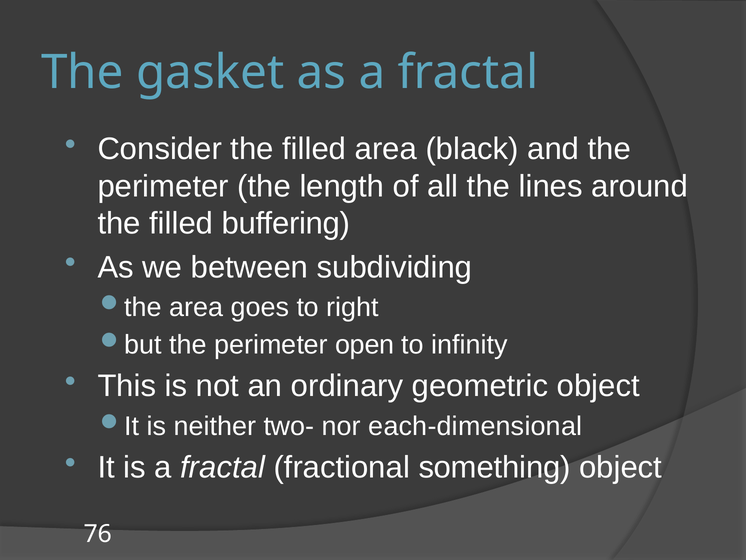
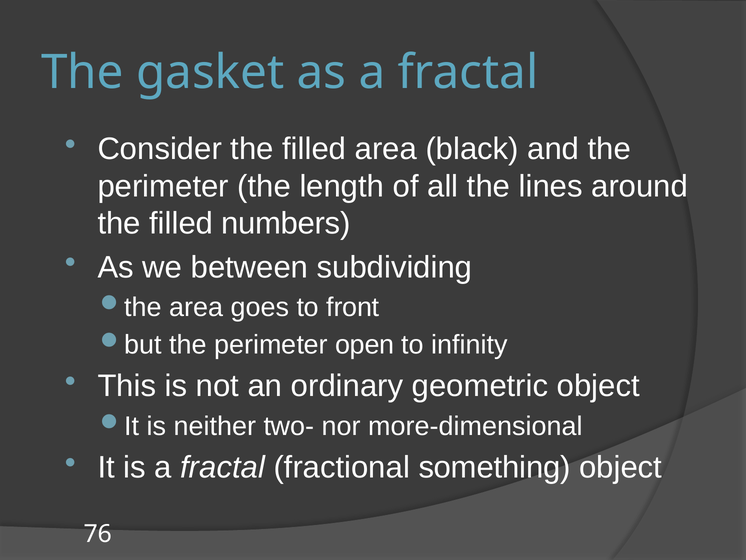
buffering: buffering -> numbers
right: right -> front
each-dimensional: each-dimensional -> more-dimensional
